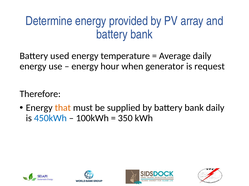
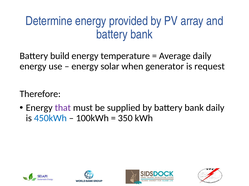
used: used -> build
hour: hour -> solar
that colour: orange -> purple
